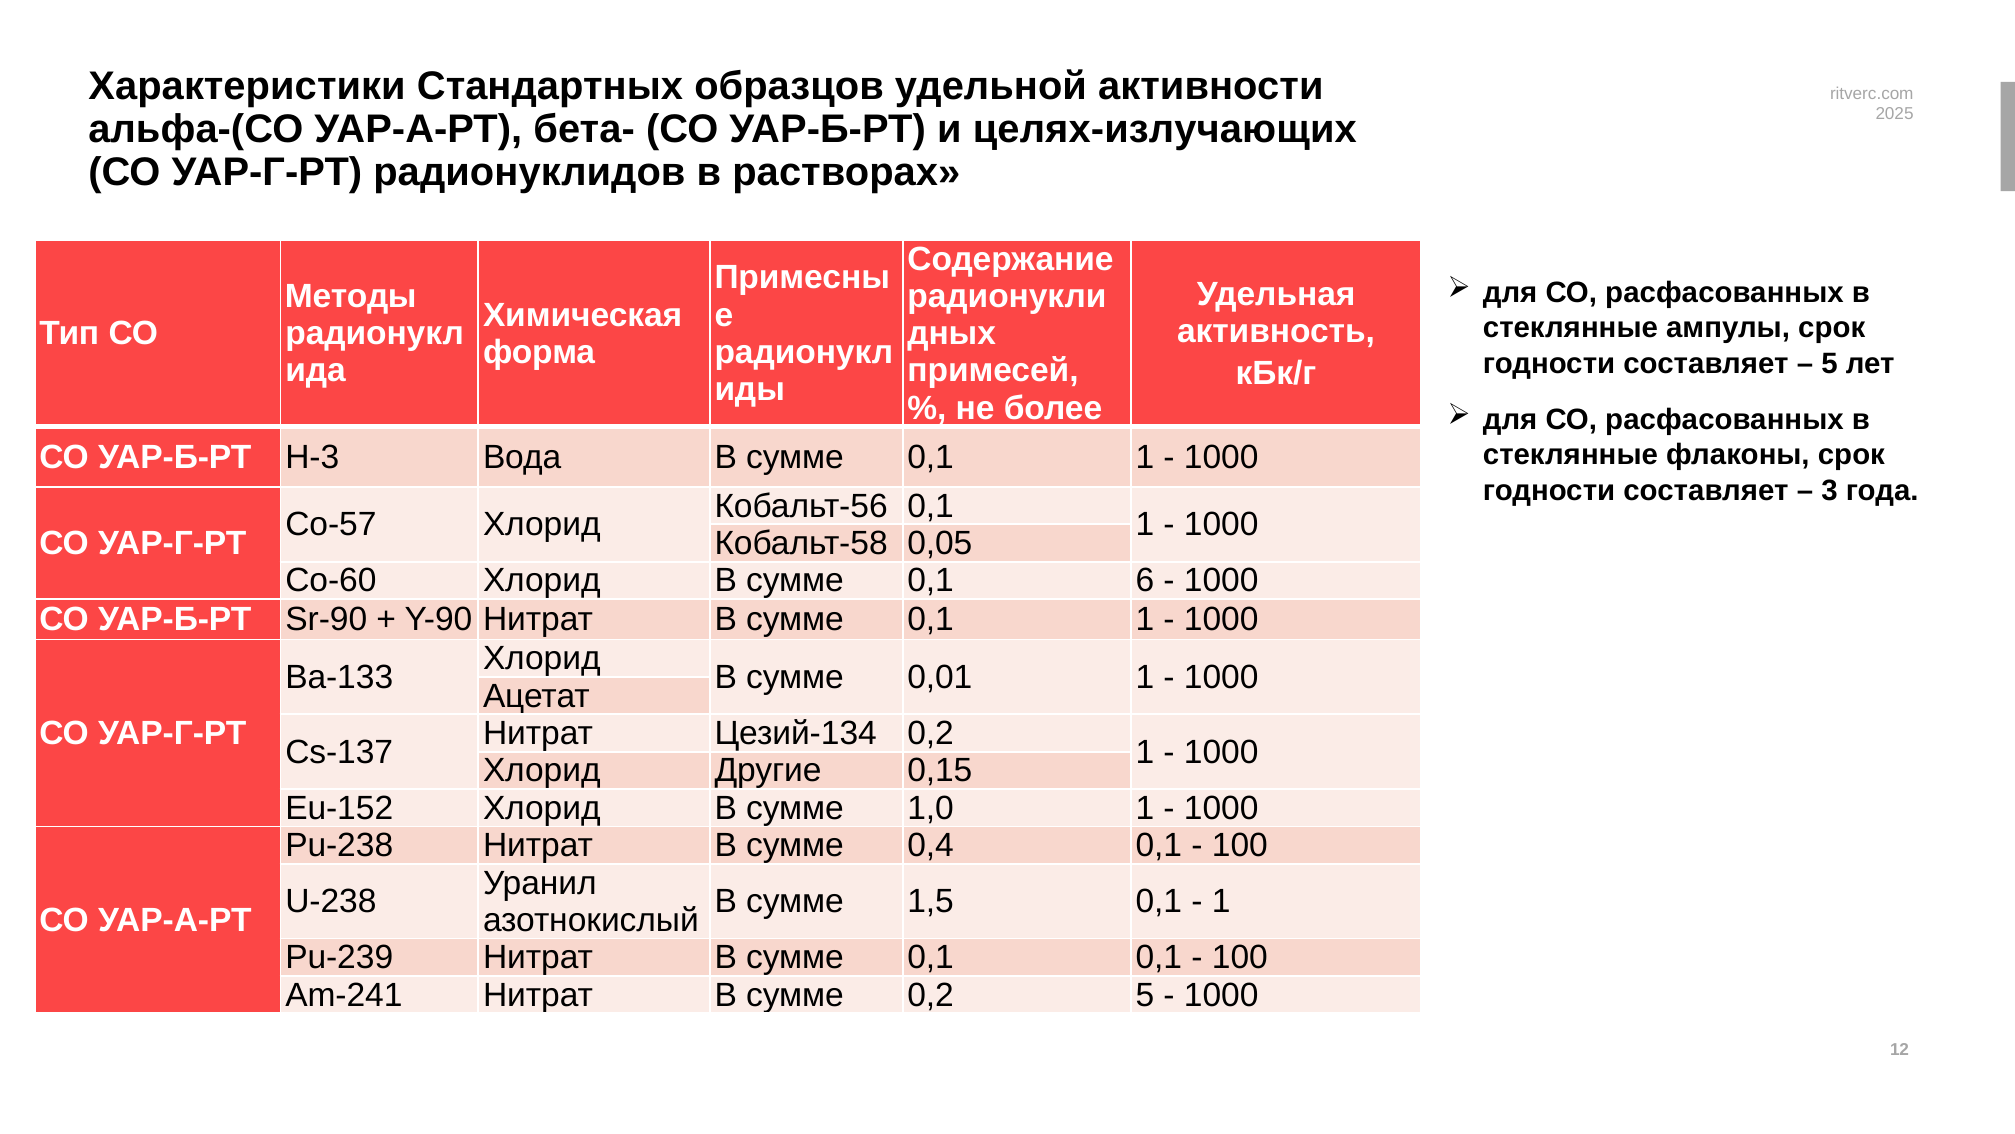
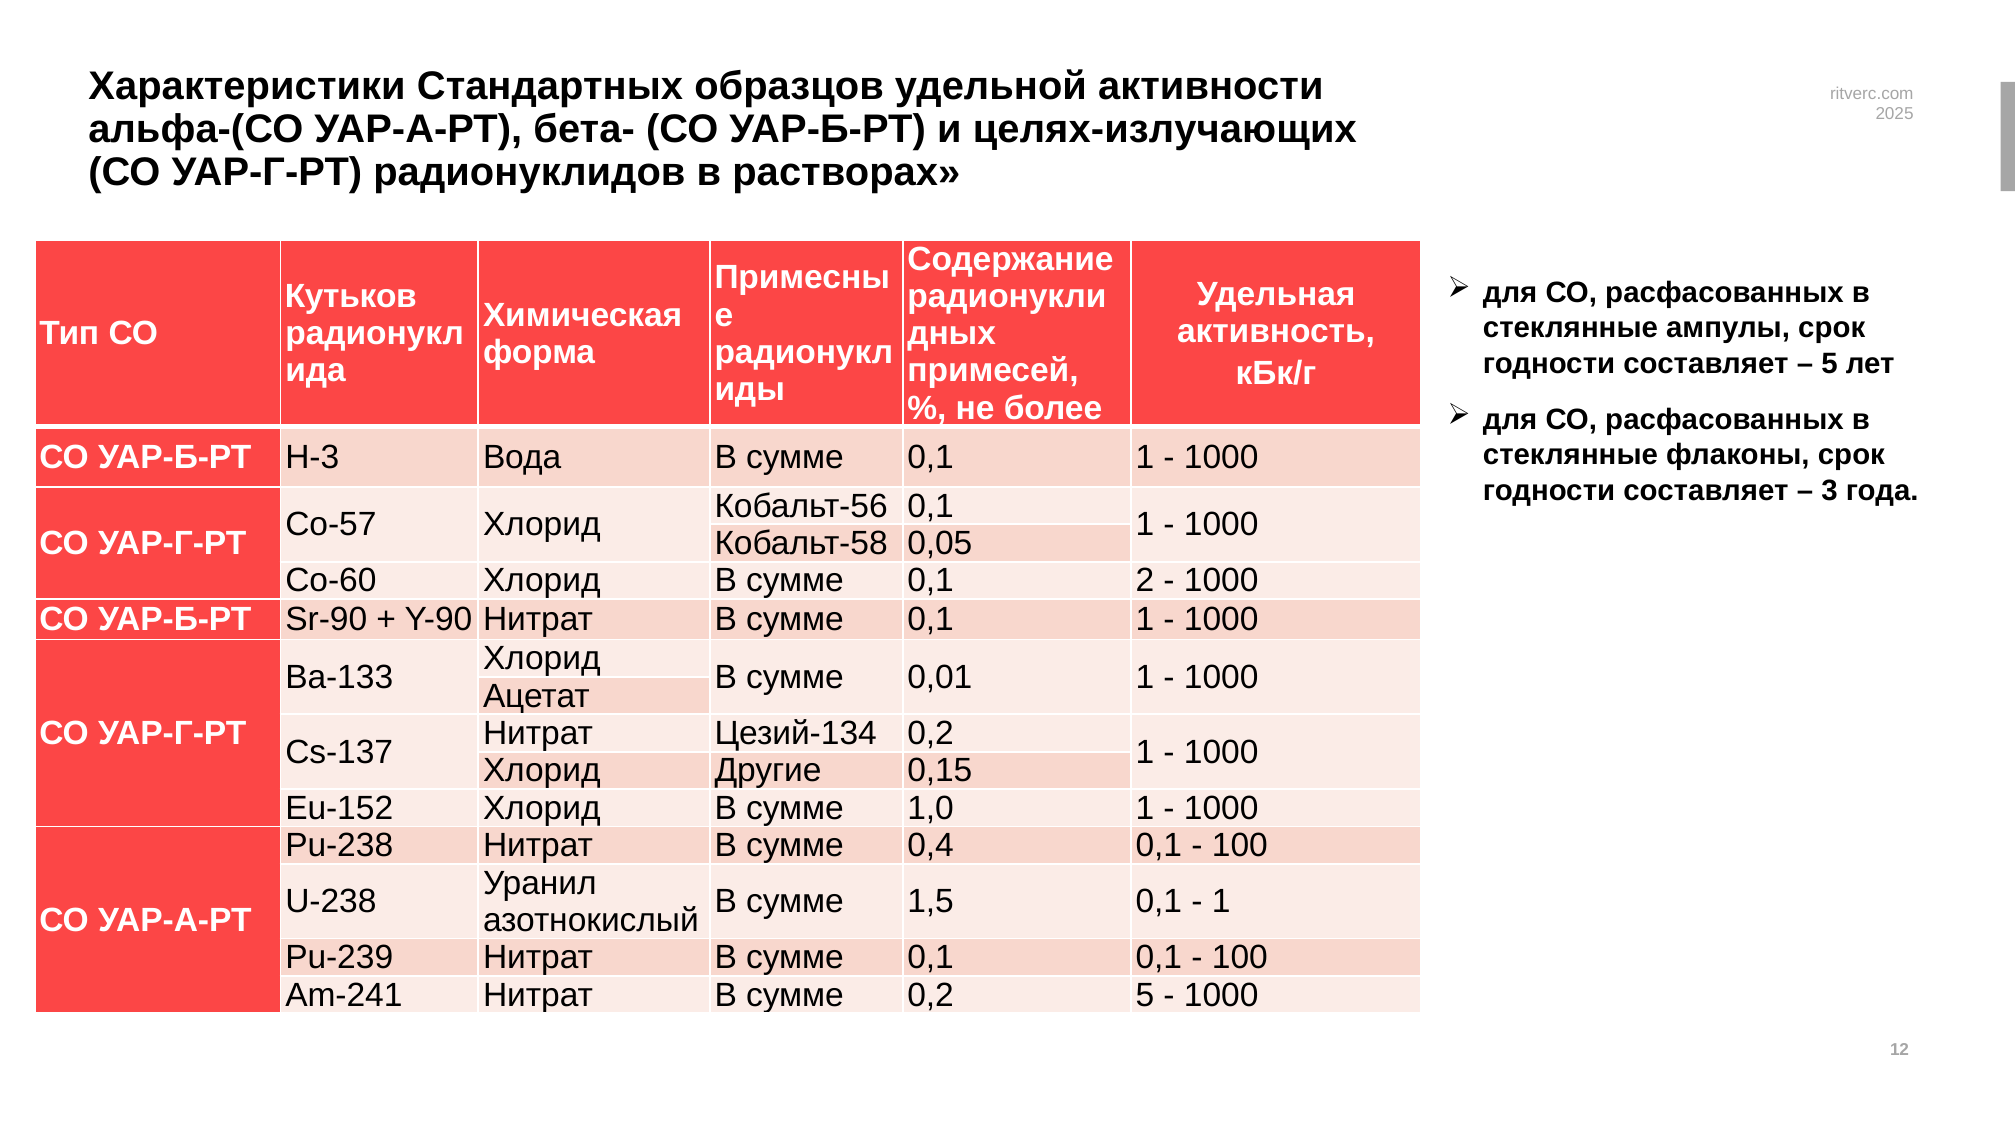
Методы: Методы -> Кутьков
6: 6 -> 2
